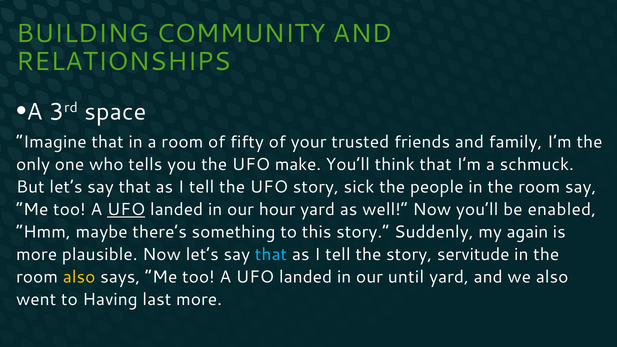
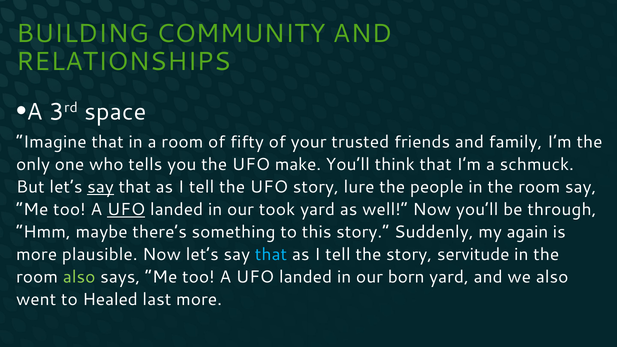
say at (101, 187) underline: none -> present
sick: sick -> lure
hour: hour -> took
enabled: enabled -> through
also at (79, 277) colour: yellow -> light green
until: until -> born
Having: Having -> Healed
